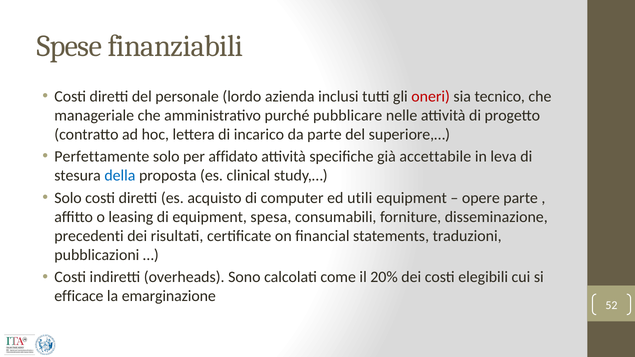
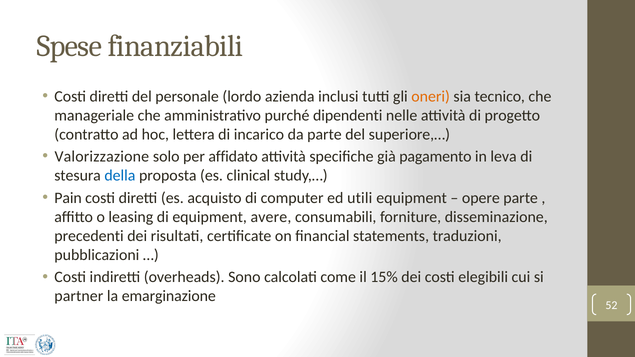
oneri colour: red -> orange
pubblicare: pubblicare -> dipendenti
Perfettamente: Perfettamente -> Valorizzazione
accettabile: accettabile -> pagamento
Solo at (68, 198): Solo -> Pain
spesa: spesa -> avere
20%: 20% -> 15%
efficace: efficace -> partner
